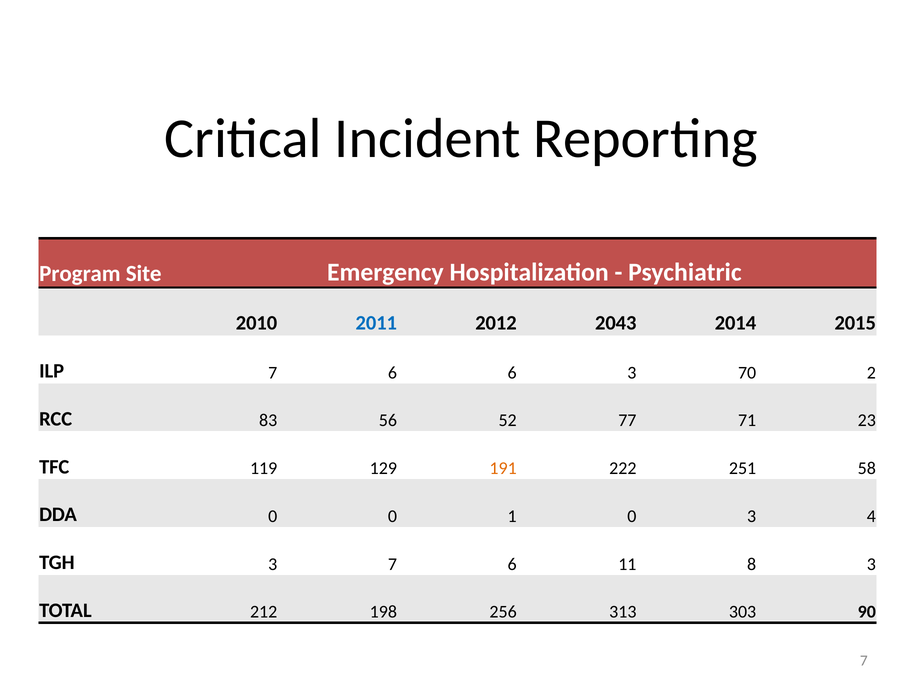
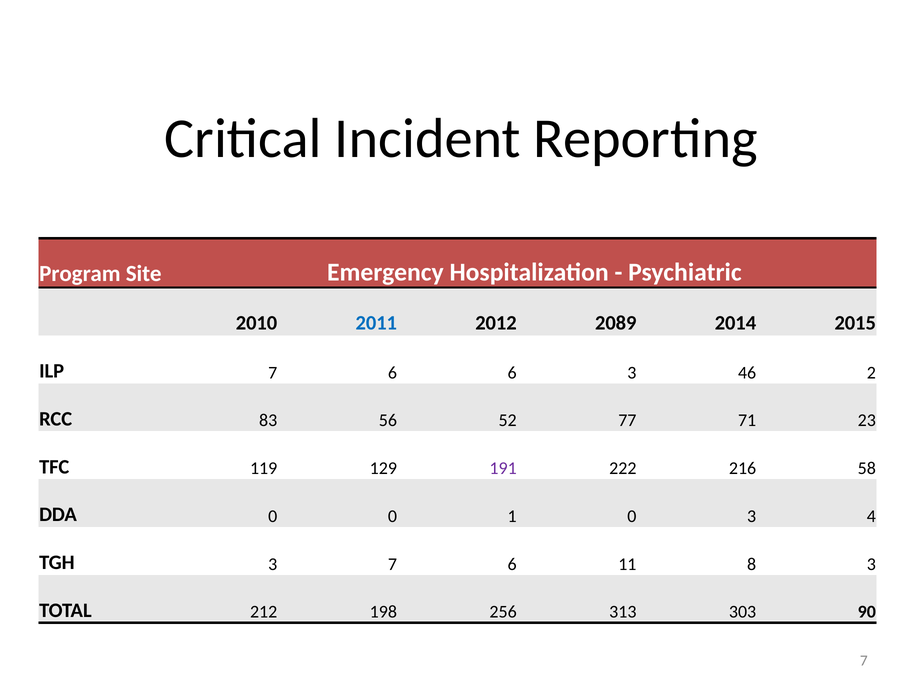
2043: 2043 -> 2089
70: 70 -> 46
191 colour: orange -> purple
251: 251 -> 216
